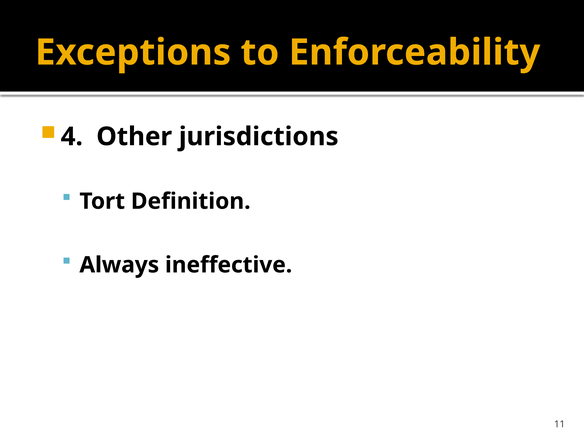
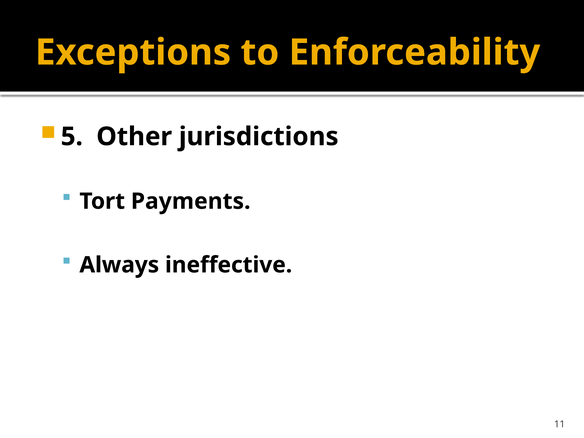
4: 4 -> 5
Definition: Definition -> Payments
